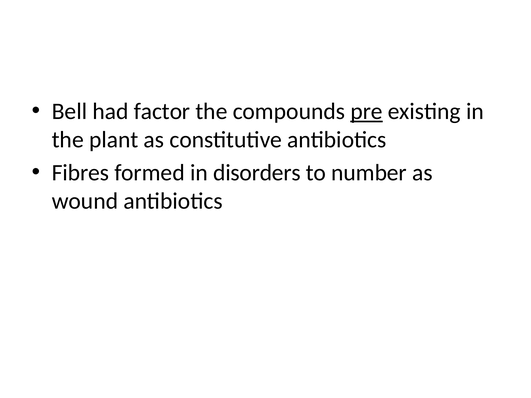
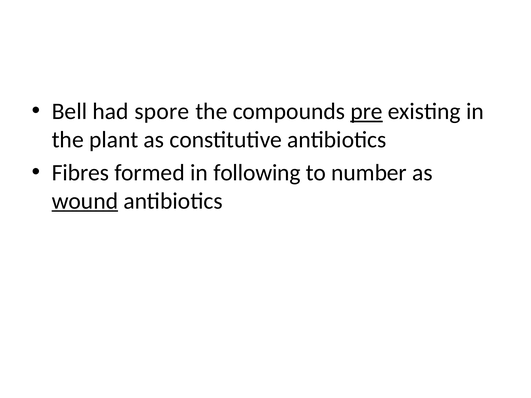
factor: factor -> spore
disorders: disorders -> following
wound underline: none -> present
